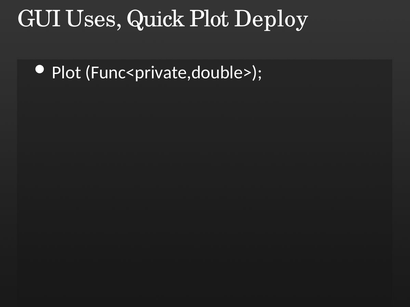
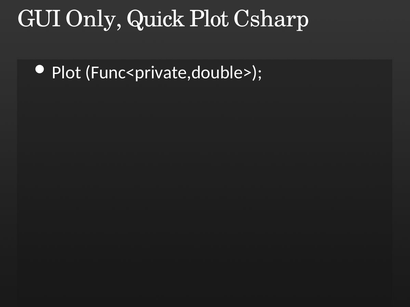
Uses: Uses -> Only
Deploy: Deploy -> Csharp
